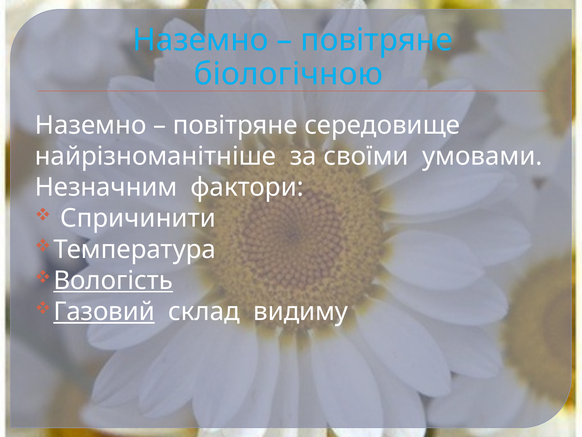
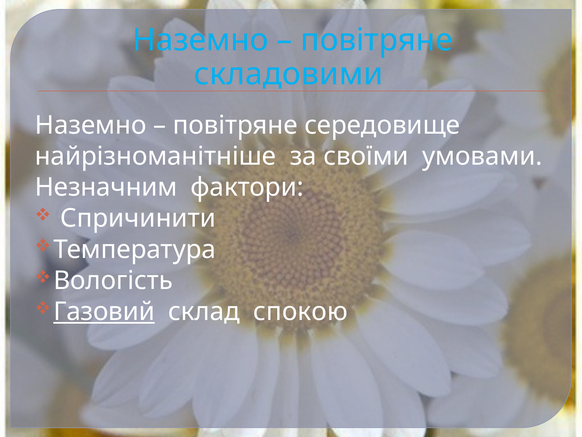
біологічною: біологічною -> складовими
Вологість underline: present -> none
видиму: видиму -> спокою
